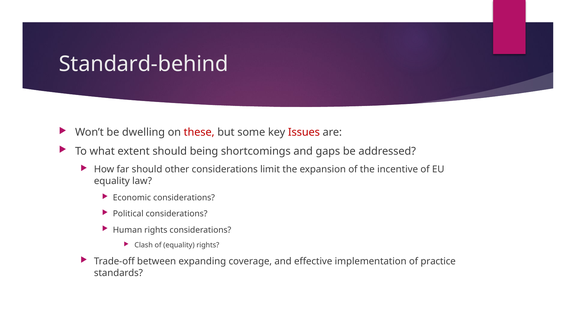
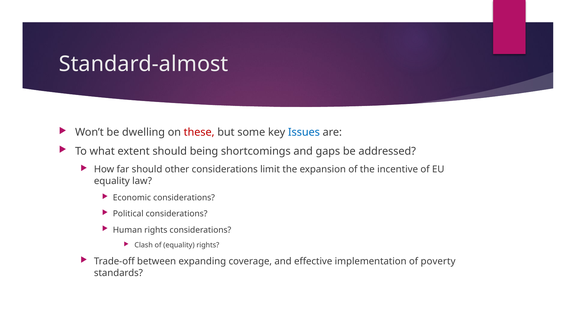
Standard-behind: Standard-behind -> Standard-almost
Issues colour: red -> blue
practice: practice -> poverty
